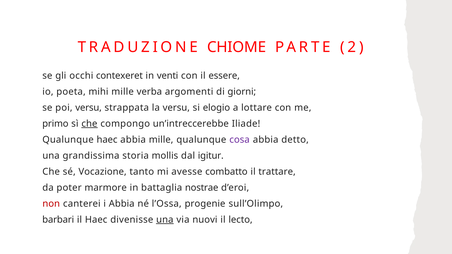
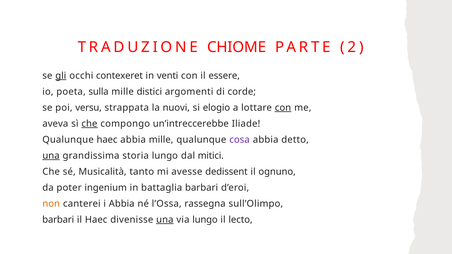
gli underline: none -> present
mihi: mihi -> sulla
verba: verba -> distici
giorni: giorni -> corde
la versu: versu -> nuovi
con at (283, 108) underline: none -> present
primo: primo -> aveva
una at (51, 156) underline: none -> present
storia mollis: mollis -> lungo
igitur: igitur -> mitici
Vocazione: Vocazione -> Musicalità
combatto: combatto -> dedissent
trattare: trattare -> ognuno
marmore: marmore -> ingenium
battaglia nostrae: nostrae -> barbari
non colour: red -> orange
progenie: progenie -> rassegna
via nuovi: nuovi -> lungo
